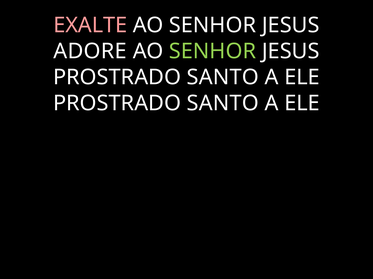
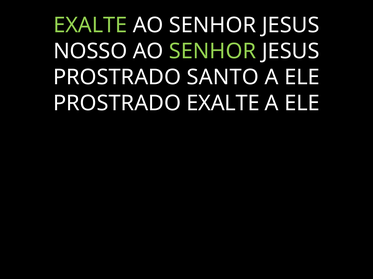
EXALTE at (90, 25) colour: pink -> light green
ADORE: ADORE -> NOSSO
SANTO at (223, 103): SANTO -> EXALTE
